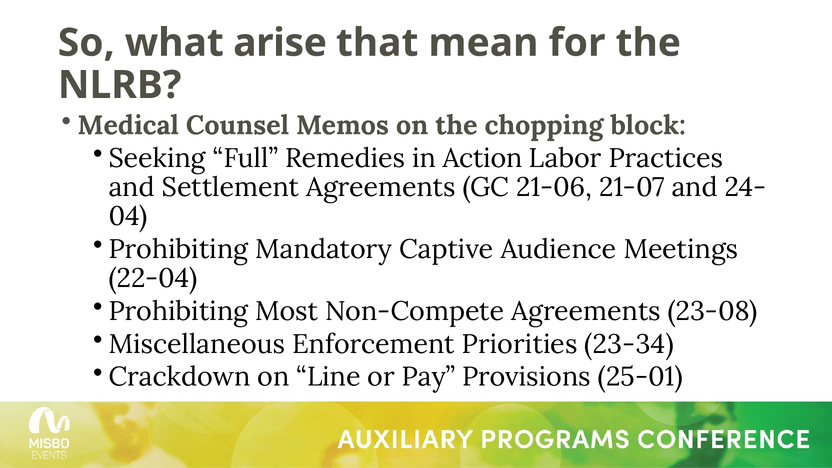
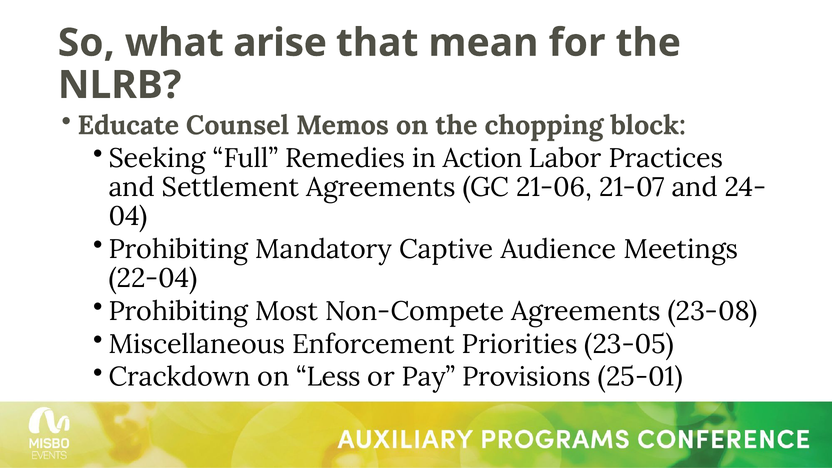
Medical: Medical -> Educate
23-34: 23-34 -> 23-05
Line: Line -> Less
